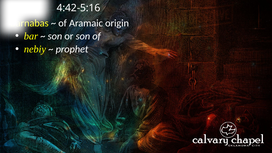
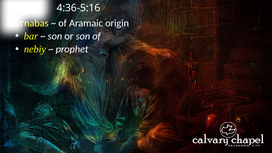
4:42-5:16: 4:42-5:16 -> 4:36-5:16
